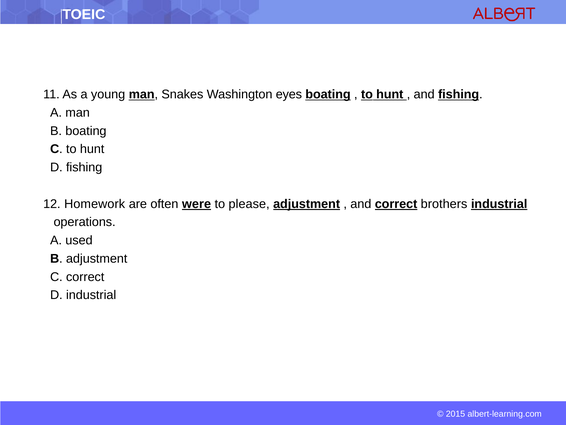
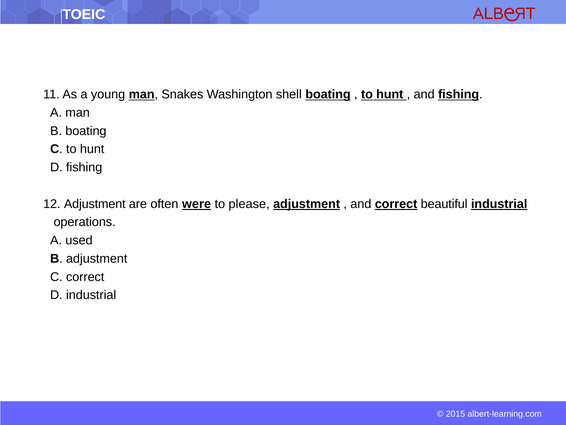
eyes: eyes -> shell
12 Homework: Homework -> Adjustment
brothers: brothers -> beautiful
